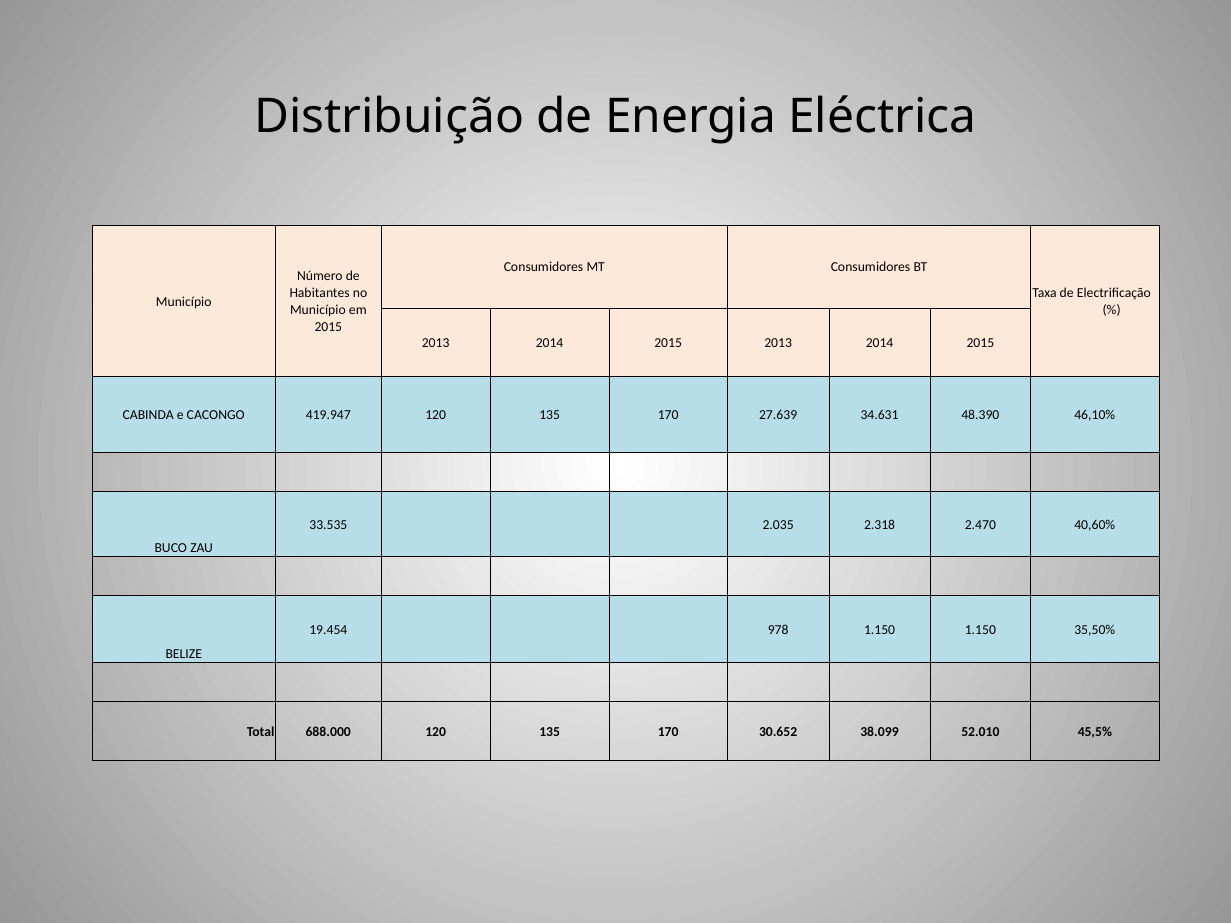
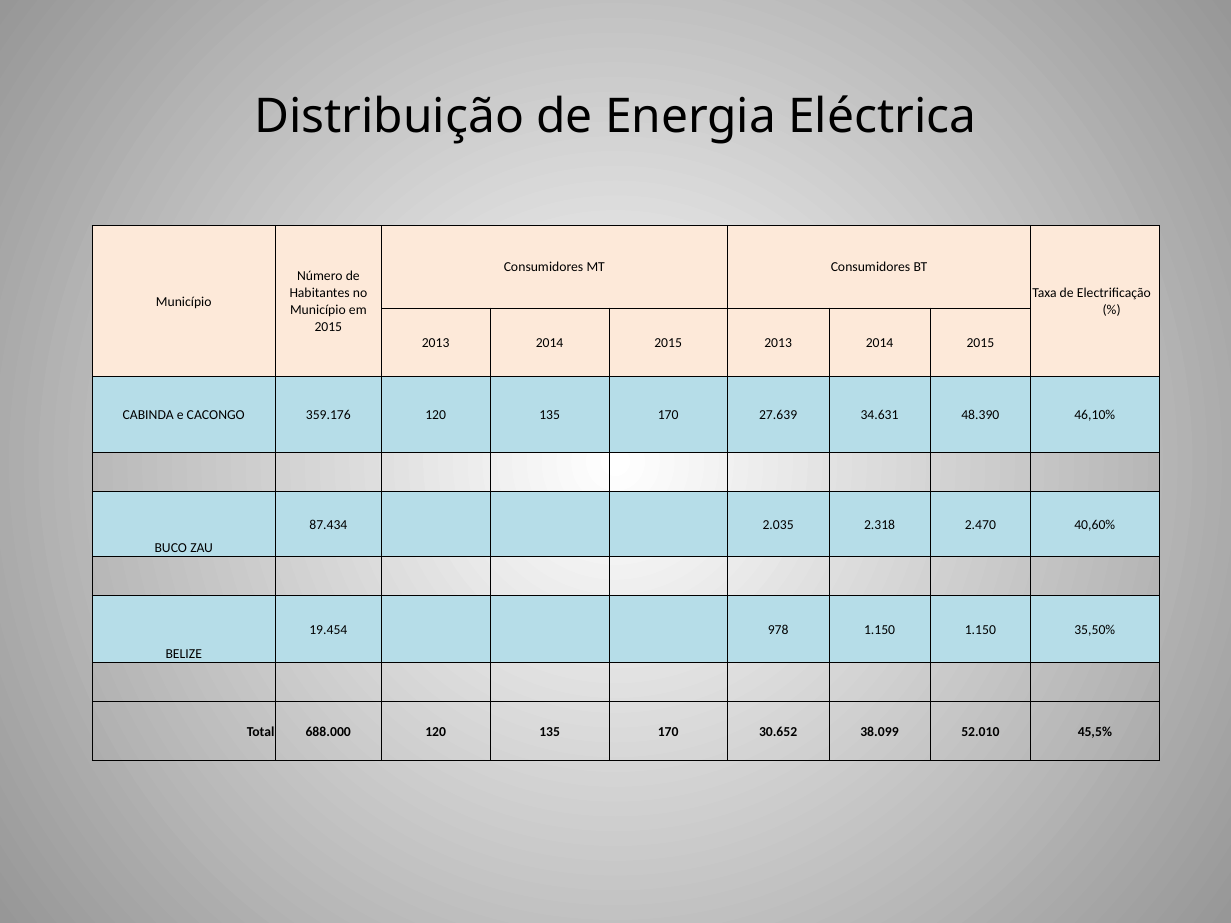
419.947: 419.947 -> 359.176
33.535: 33.535 -> 87.434
